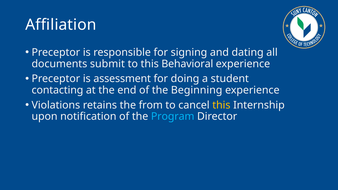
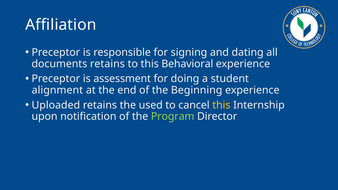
documents submit: submit -> retains
contacting: contacting -> alignment
Violations: Violations -> Uploaded
from: from -> used
Program colour: light blue -> light green
